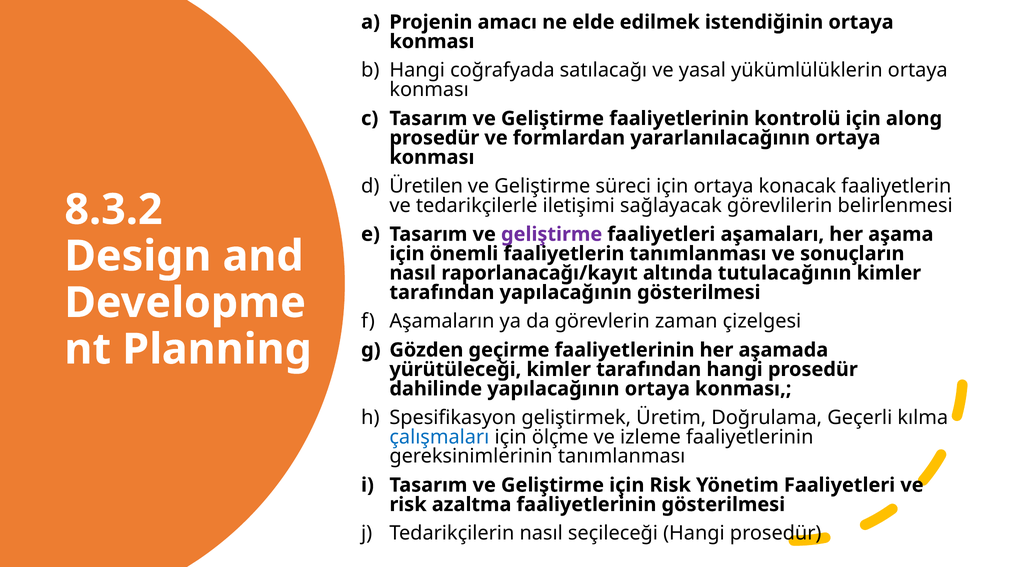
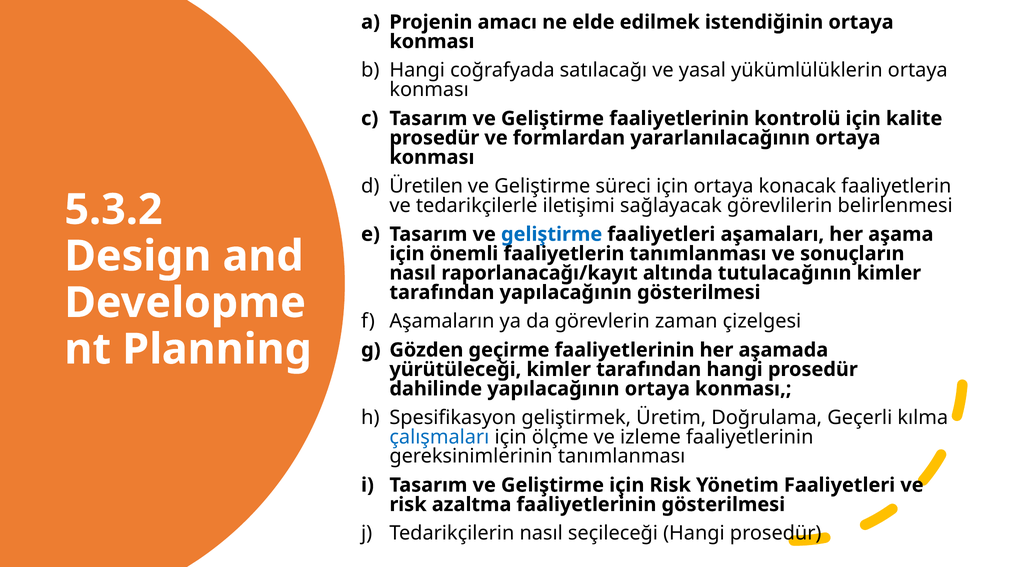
along: along -> kalite
8.3.2: 8.3.2 -> 5.3.2
geliştirme at (552, 234) colour: purple -> blue
